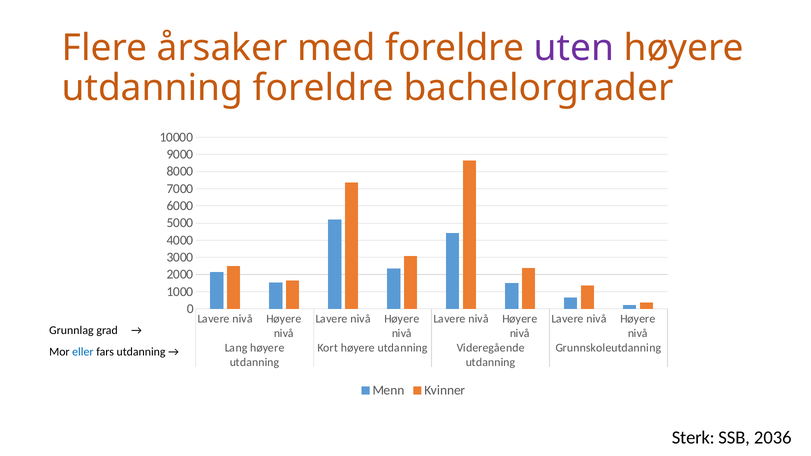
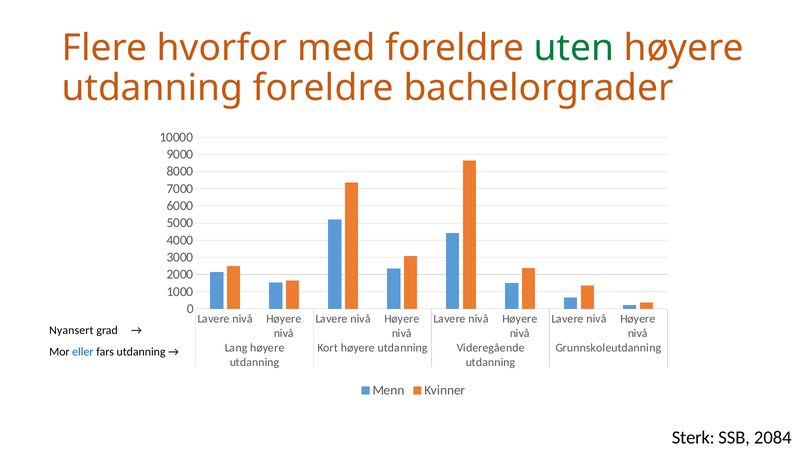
årsaker: årsaker -> hvorfor
uten colour: purple -> green
Grunnlag: Grunnlag -> Nyansert
2036: 2036 -> 2084
